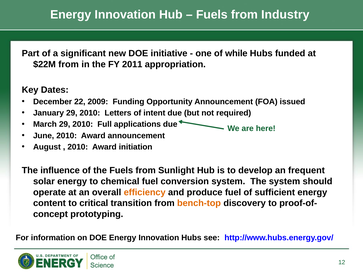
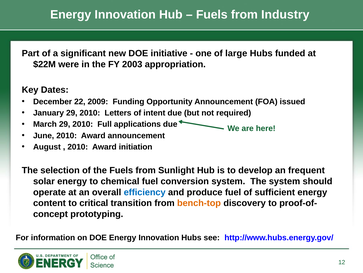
while: while -> large
$22M from: from -> were
2011: 2011 -> 2003
influence: influence -> selection
efficiency colour: orange -> blue
